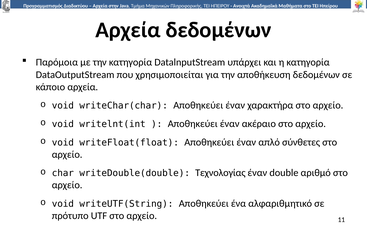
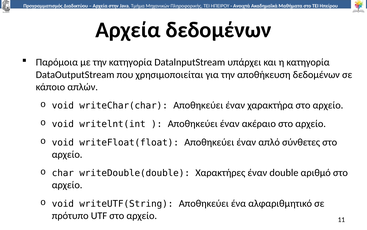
κάποιο αρχεία: αρχεία -> απλών
Τεχνολογίας: Τεχνολογίας -> Χαρακτήρες
